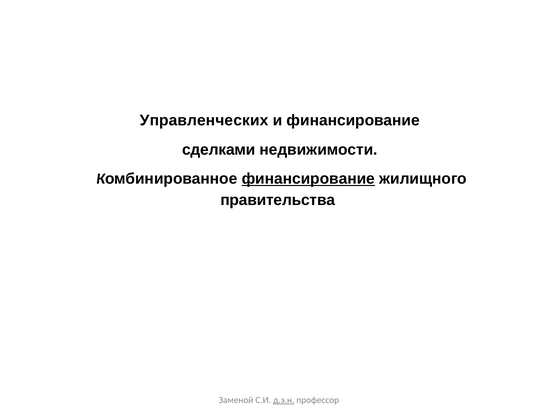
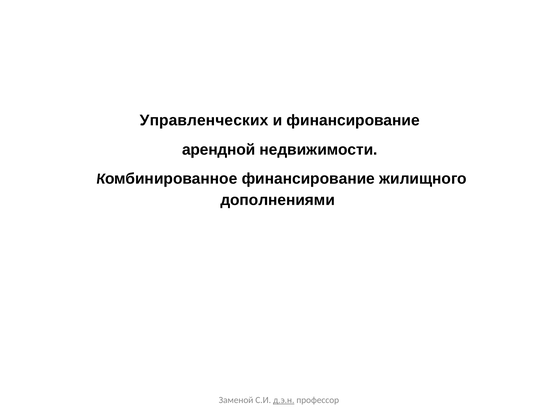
сделками: сделками -> арендной
финансирование at (308, 179) underline: present -> none
правительства: правительства -> дополнениями
